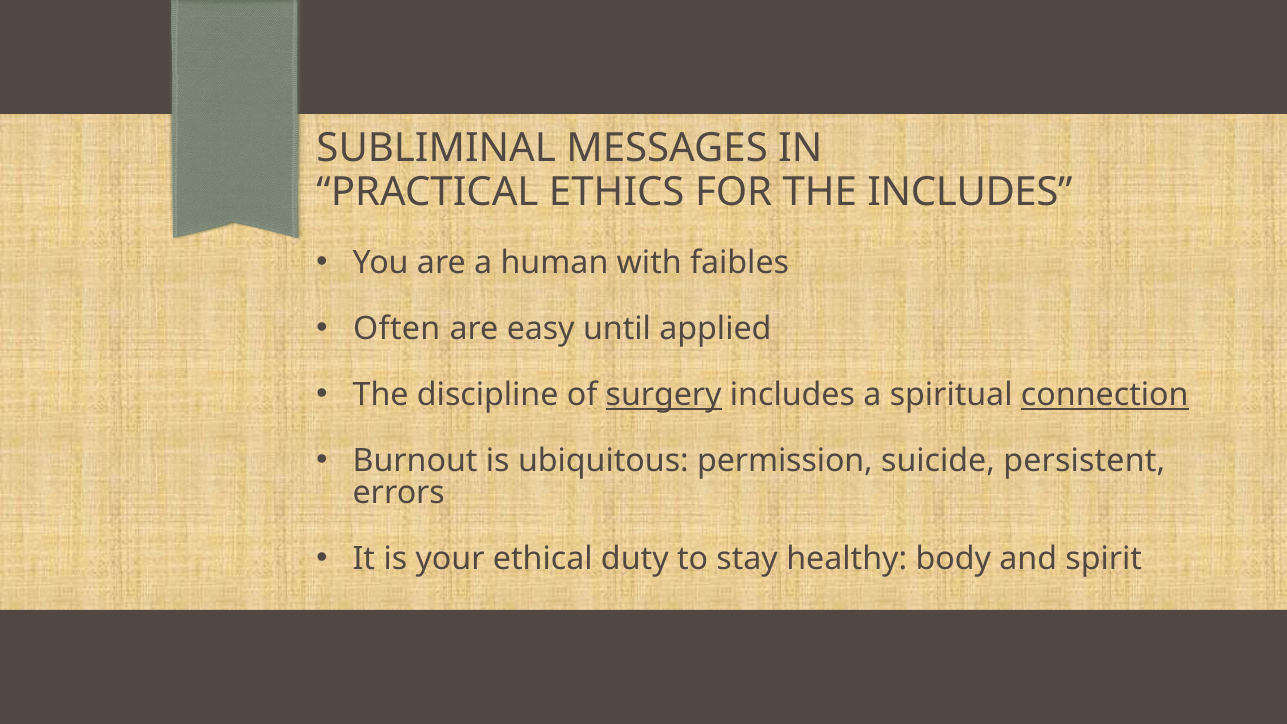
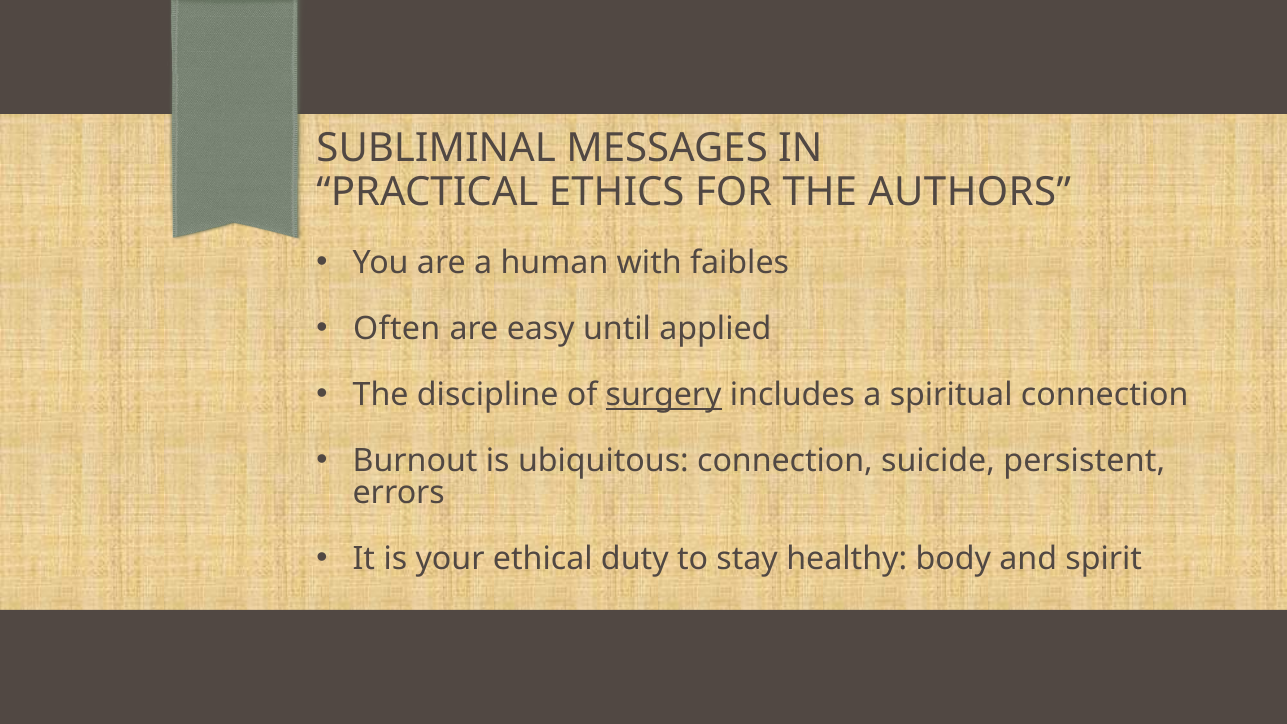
THE INCLUDES: INCLUDES -> AUTHORS
connection at (1105, 395) underline: present -> none
ubiquitous permission: permission -> connection
